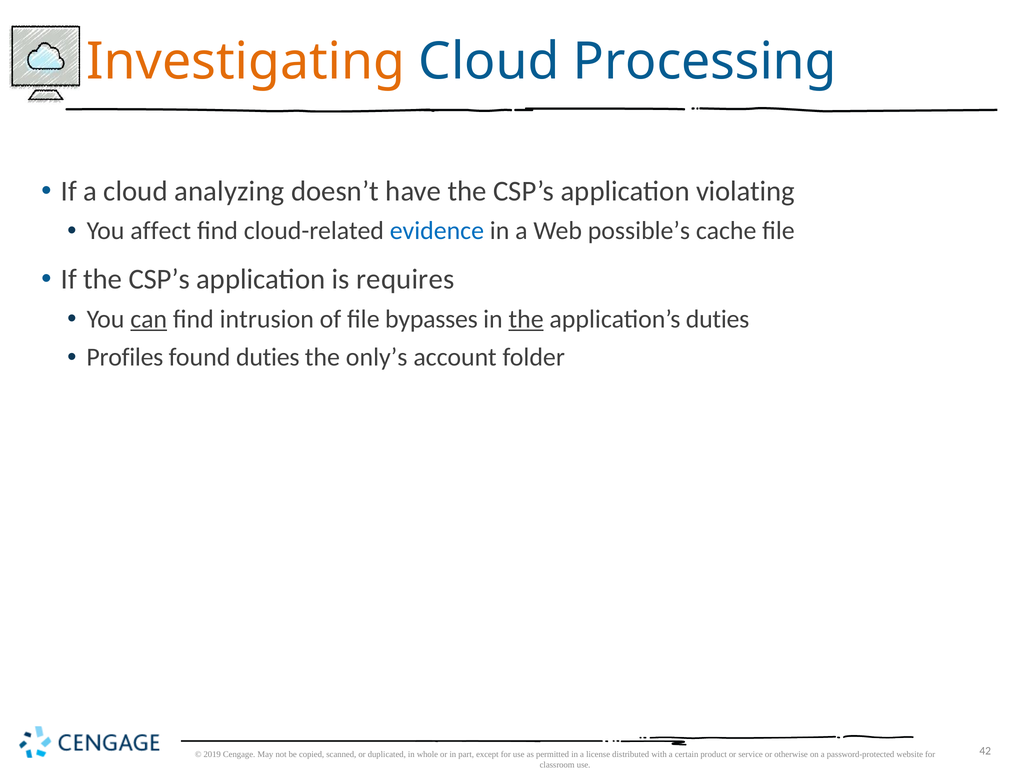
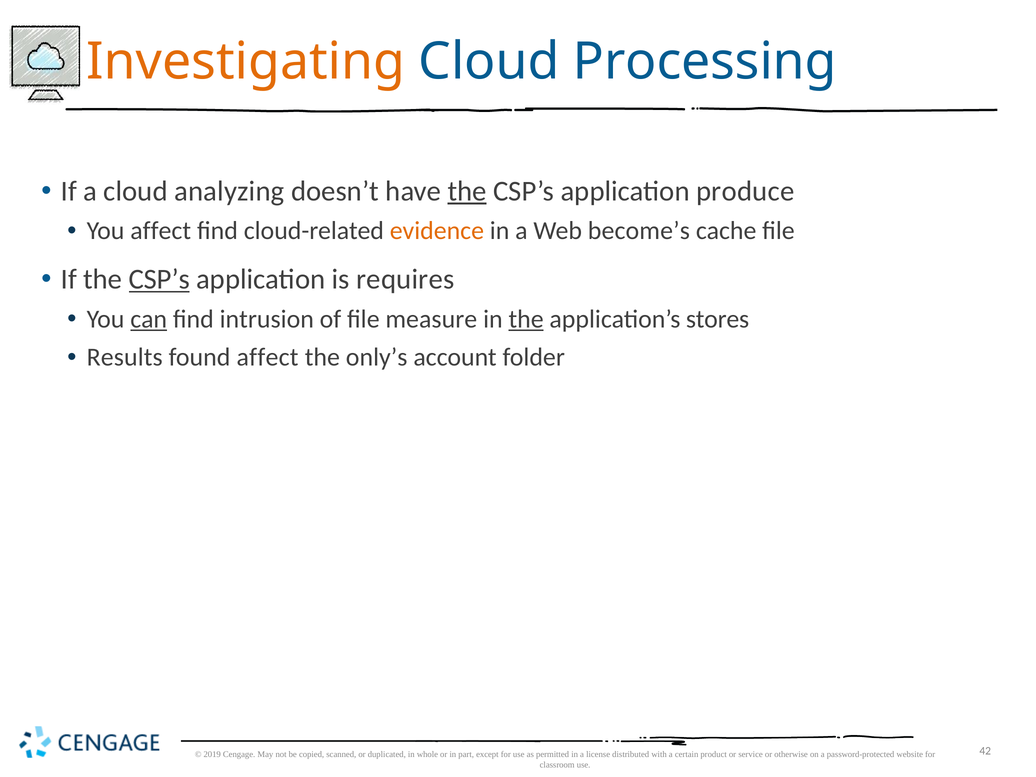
the at (467, 191) underline: none -> present
violating: violating -> produce
evidence colour: blue -> orange
possible’s: possible’s -> become’s
CSP’s at (159, 279) underline: none -> present
bypasses: bypasses -> measure
application’s duties: duties -> stores
Profiles: Profiles -> Results
found duties: duties -> affect
